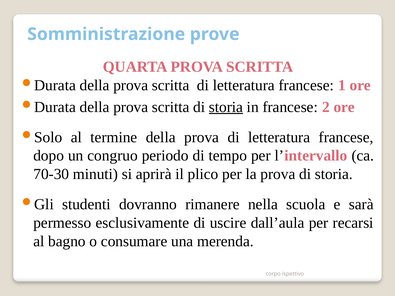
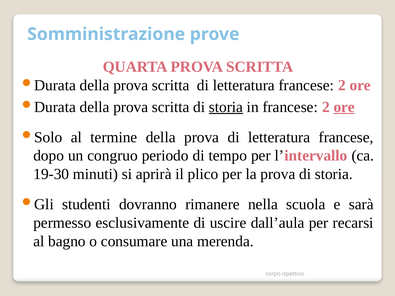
letteratura francese 1: 1 -> 2
ore at (344, 107) underline: none -> present
70-30: 70-30 -> 19-30
